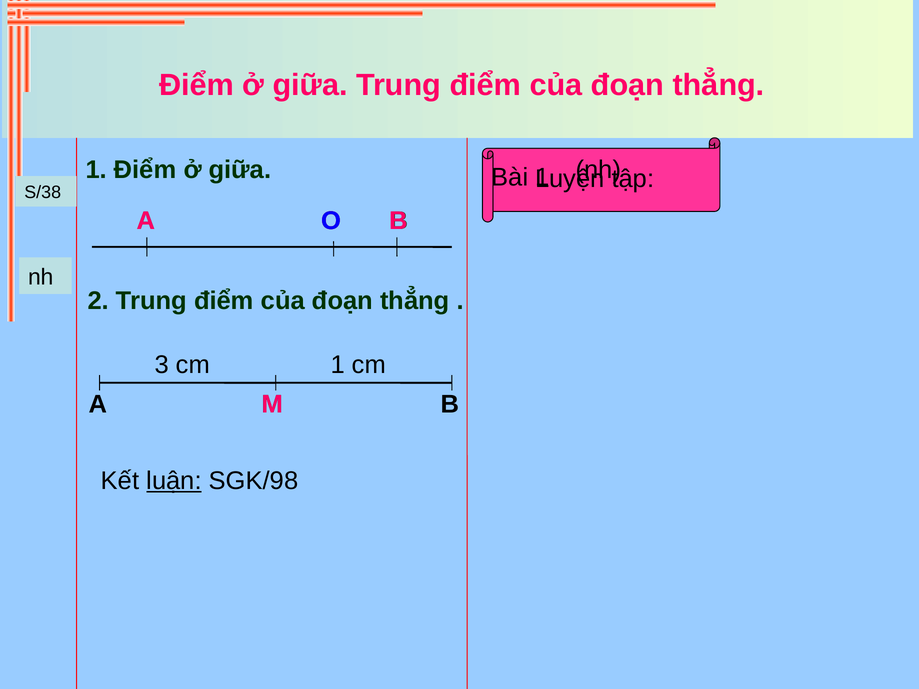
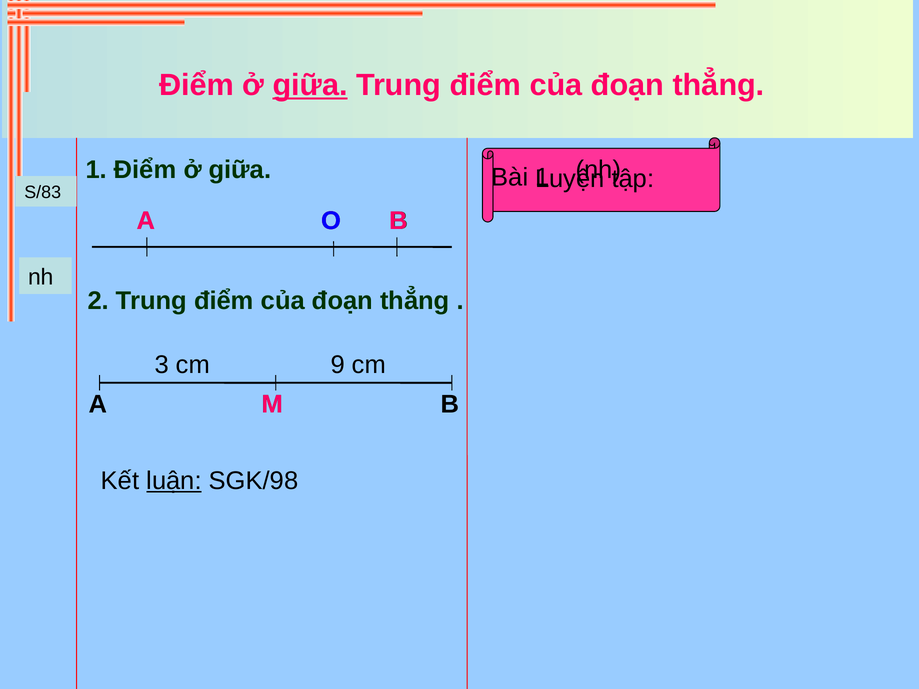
giữa at (310, 85) underline: none -> present
S/38: S/38 -> S/83
cm 1: 1 -> 9
